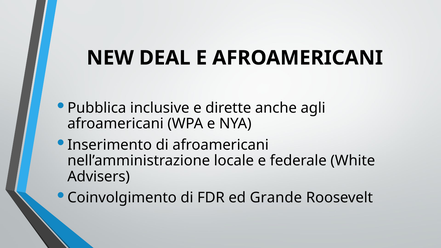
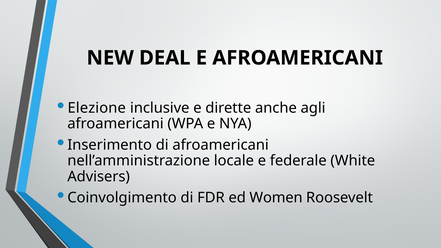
Pubblica: Pubblica -> Elezione
Grande: Grande -> Women
